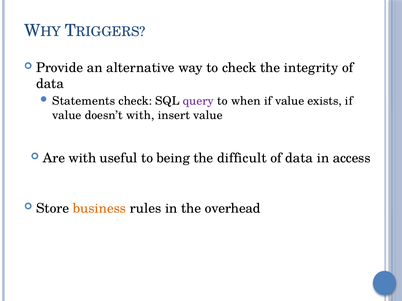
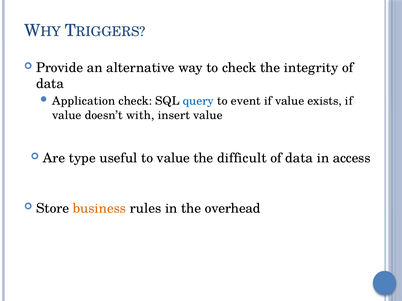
Statements: Statements -> Application
query colour: purple -> blue
when: when -> event
Are with: with -> type
to being: being -> value
